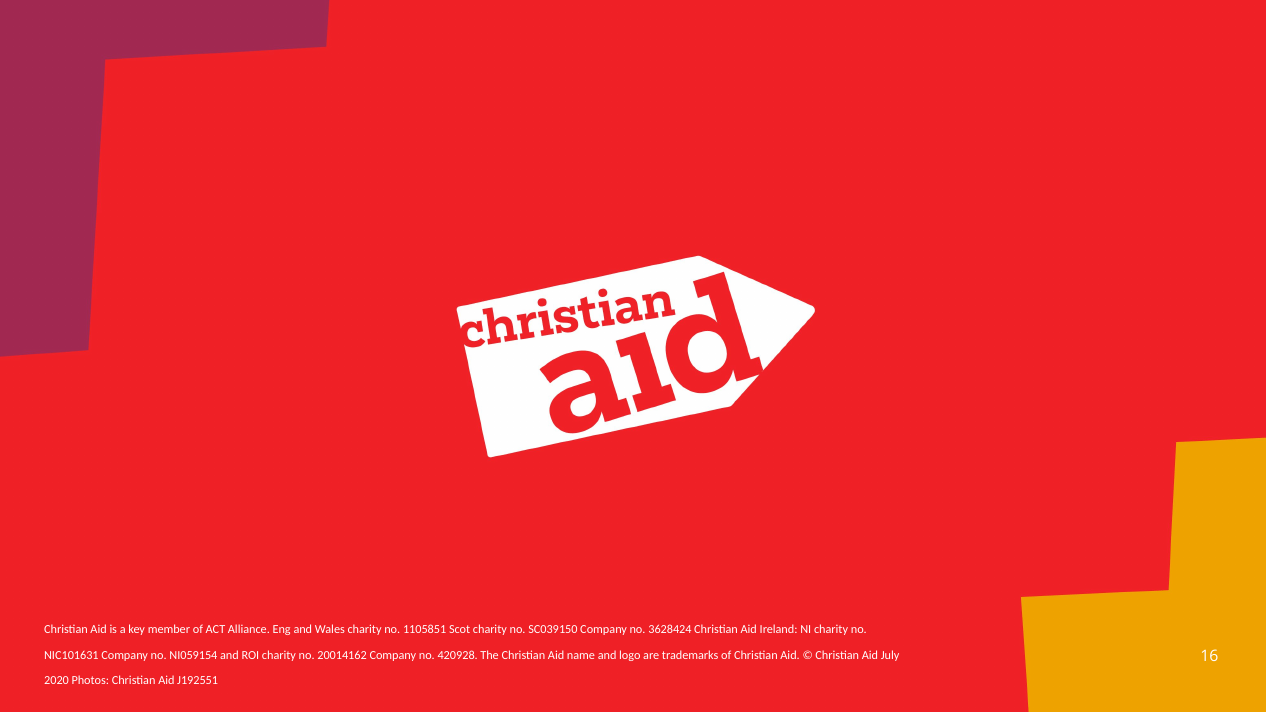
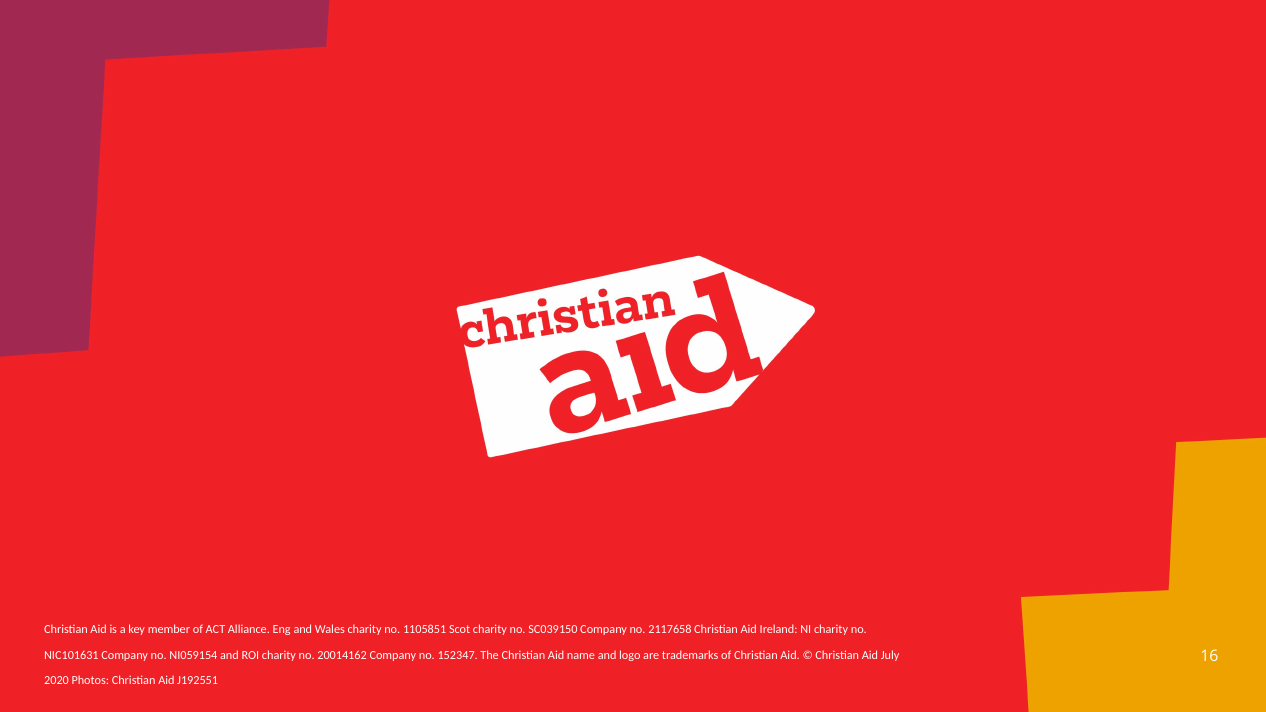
3628424: 3628424 -> 2117658
420928: 420928 -> 152347
